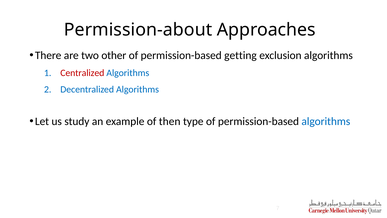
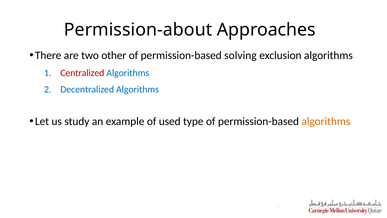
getting: getting -> solving
then: then -> used
algorithms at (326, 121) colour: blue -> orange
